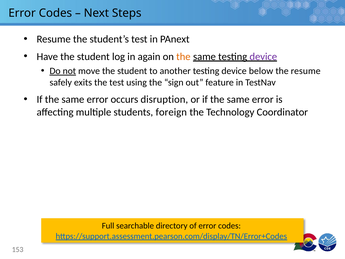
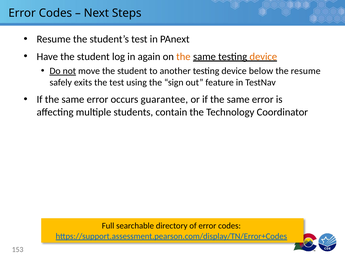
device at (263, 57) colour: purple -> orange
disruption: disruption -> guarantee
foreign: foreign -> contain
